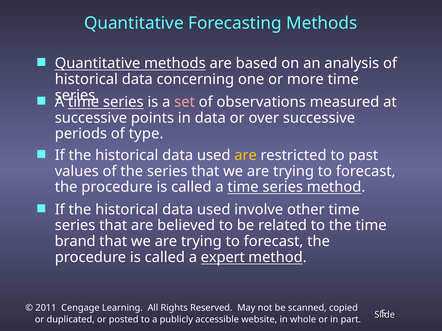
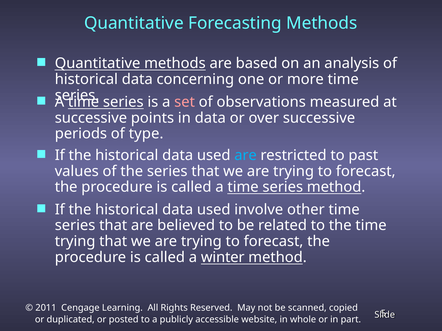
are at (246, 156) colour: yellow -> light blue
brand at (75, 242): brand -> trying
expert: expert -> winter
